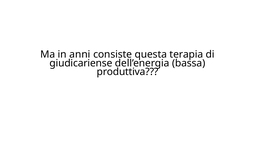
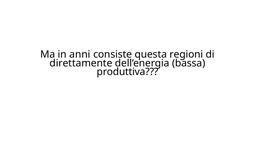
terapia: terapia -> regioni
giudicariense: giudicariense -> direttamente
